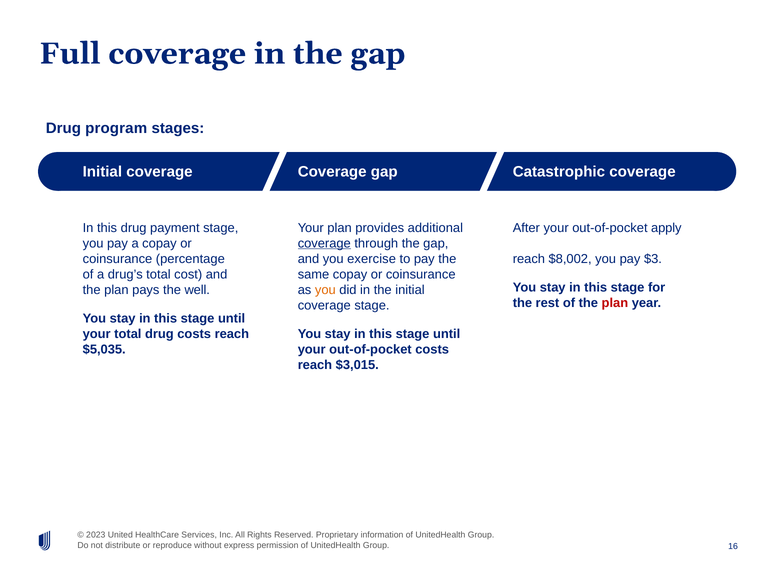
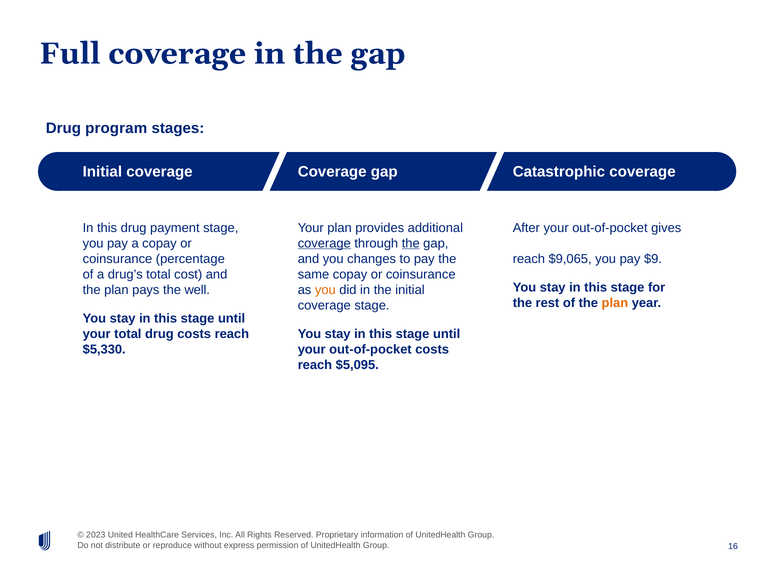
apply: apply -> gives
the at (411, 243) underline: none -> present
exercise: exercise -> changes
$8,002: $8,002 -> $9,065
$3: $3 -> $9
plan at (615, 303) colour: red -> orange
$5,035: $5,035 -> $5,330
$3,015: $3,015 -> $5,095
